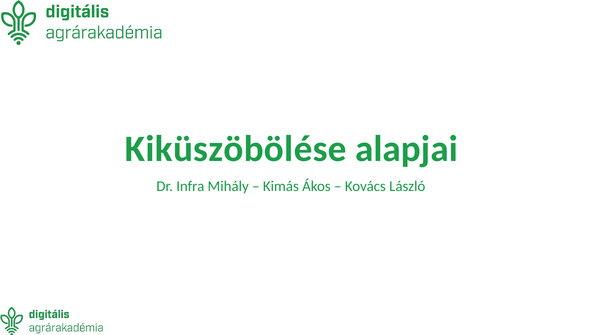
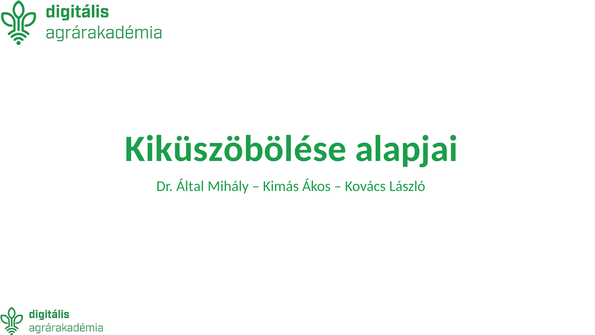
Infra: Infra -> Által
